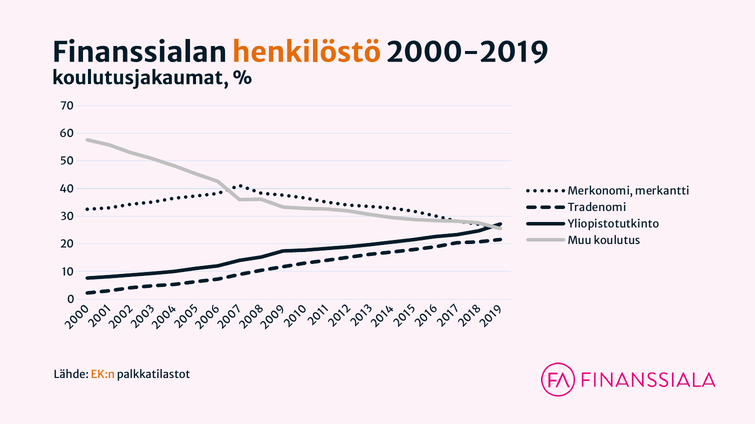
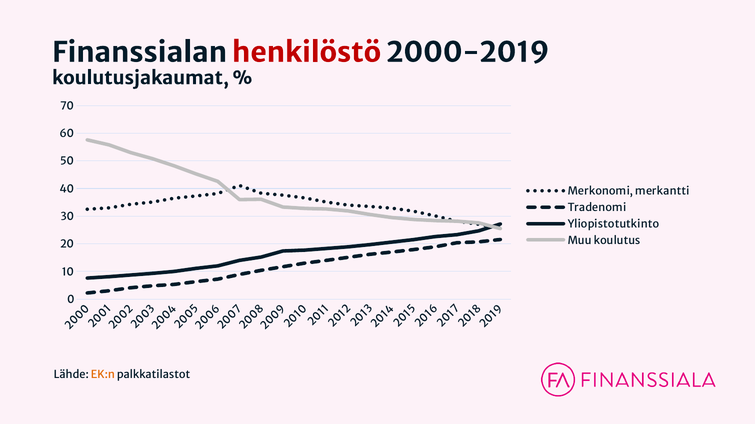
henkilöstö colour: orange -> red
